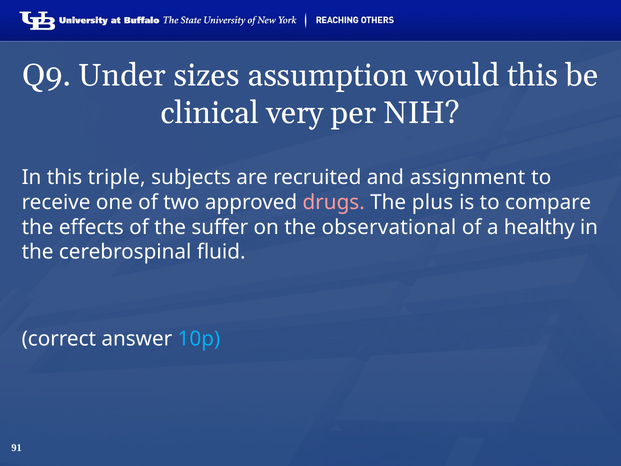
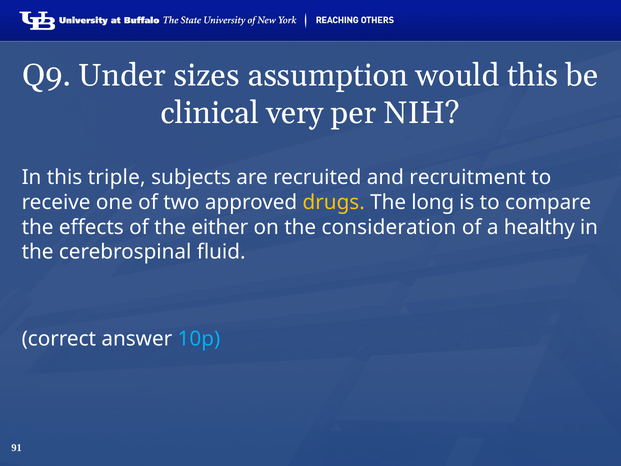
assignment: assignment -> recruitment
drugs colour: pink -> yellow
plus: plus -> long
suffer: suffer -> either
observational: observational -> consideration
